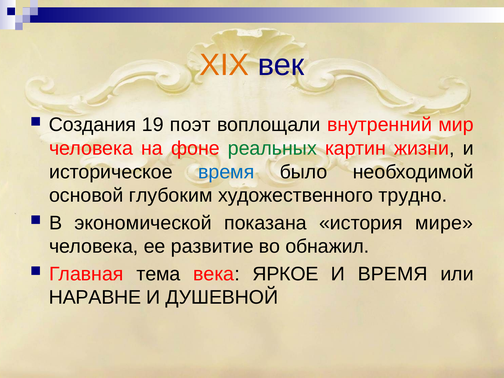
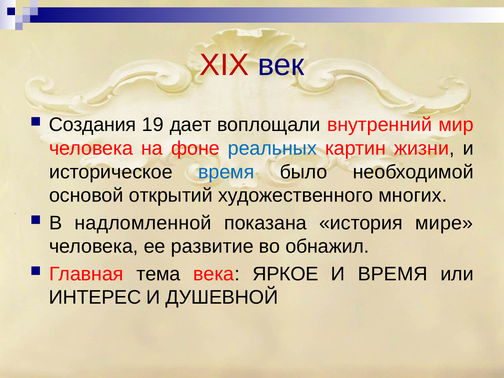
XIX colour: orange -> red
поэт: поэт -> дает
реальных colour: green -> blue
глубоким: глубоким -> открытий
трудно: трудно -> многих
экономической: экономической -> надломленной
НАРАВНЕ: НАРАВНЕ -> ИНТЕРЕС
